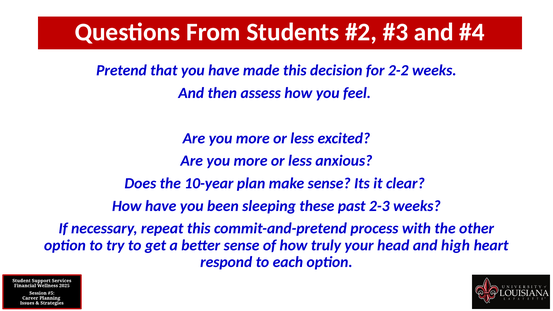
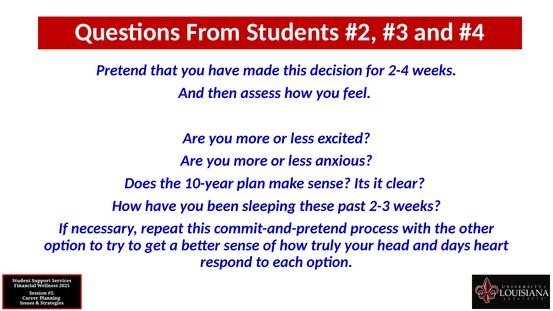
2-2: 2-2 -> 2-4
high: high -> days
